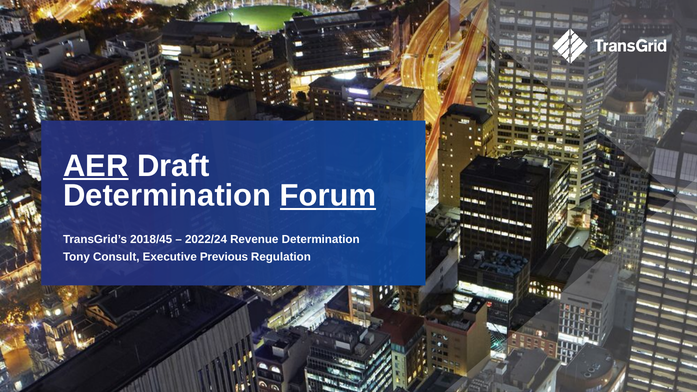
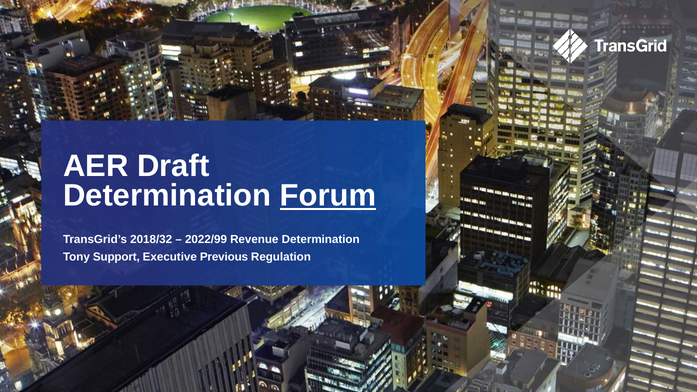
AER underline: present -> none
2018/45: 2018/45 -> 2018/32
2022/24: 2022/24 -> 2022/99
Consult: Consult -> Support
